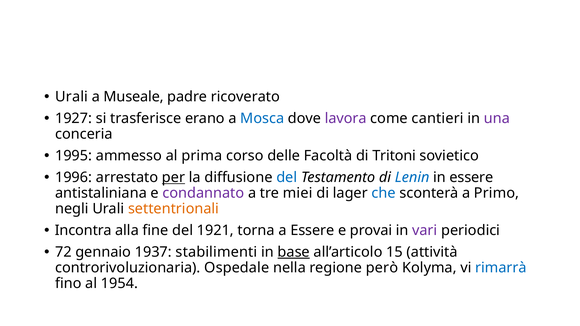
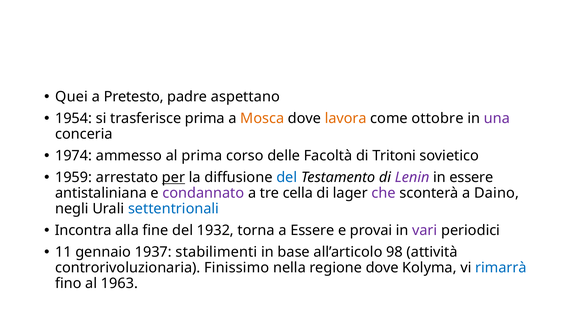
Urali at (72, 97): Urali -> Quei
Museale: Museale -> Pretesto
ricoverato: ricoverato -> aspettano
1927: 1927 -> 1954
trasferisce erano: erano -> prima
Mosca colour: blue -> orange
lavora colour: purple -> orange
cantieri: cantieri -> ottobre
1995: 1995 -> 1974
1996: 1996 -> 1959
Lenin colour: blue -> purple
miei: miei -> cella
che colour: blue -> purple
Primo: Primo -> Daino
settentrionali colour: orange -> blue
1921: 1921 -> 1932
72: 72 -> 11
base underline: present -> none
15: 15 -> 98
Ospedale: Ospedale -> Finissimo
regione però: però -> dove
1954: 1954 -> 1963
